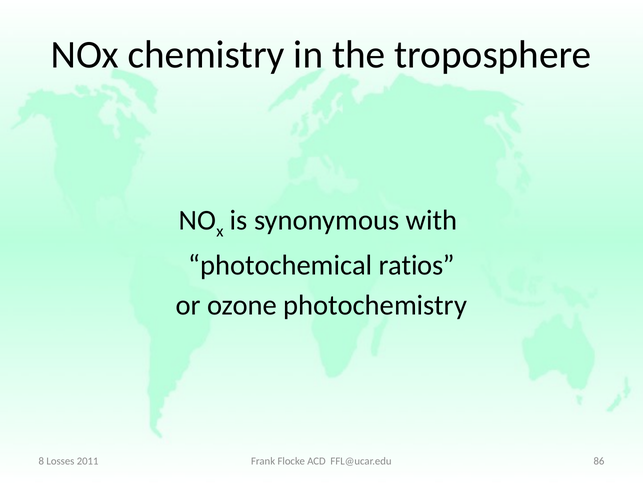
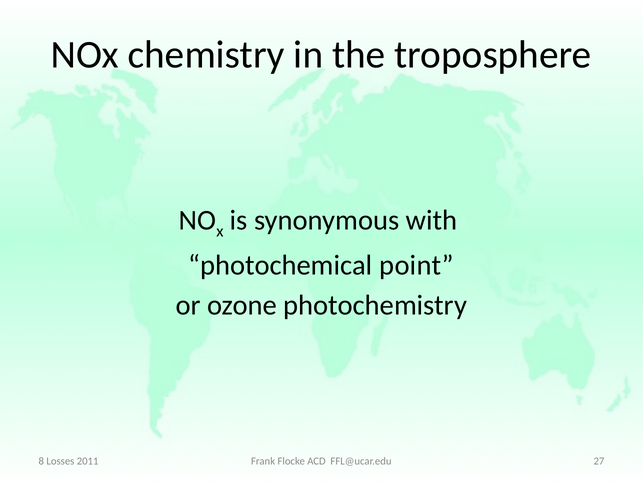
ratios: ratios -> point
86: 86 -> 27
